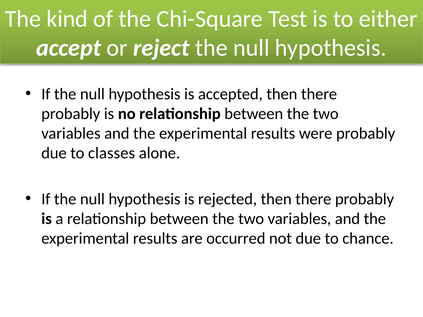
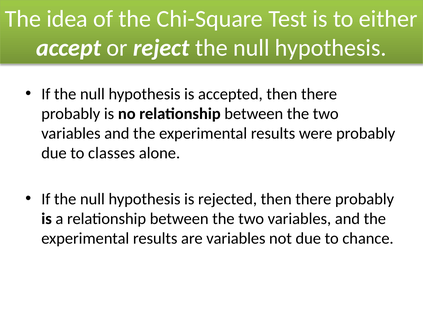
kind: kind -> idea
are occurred: occurred -> variables
